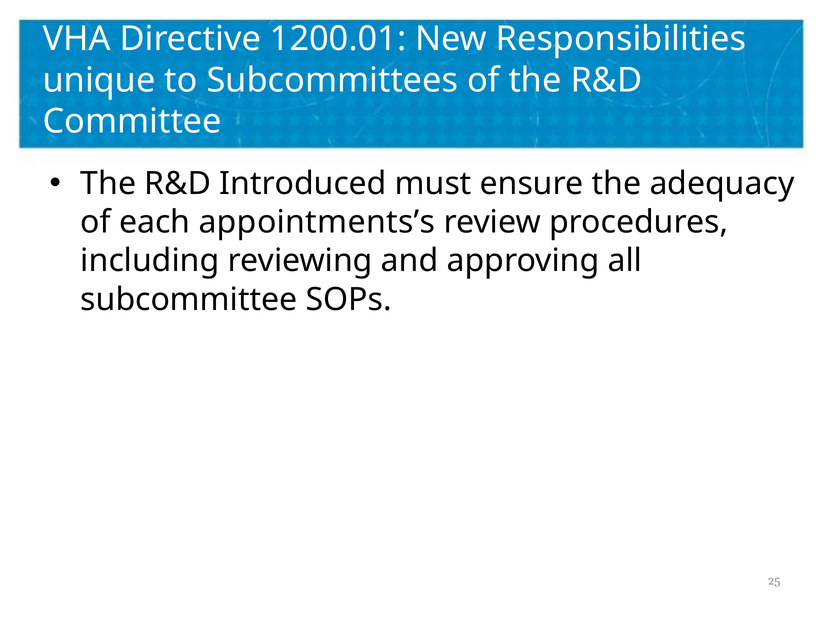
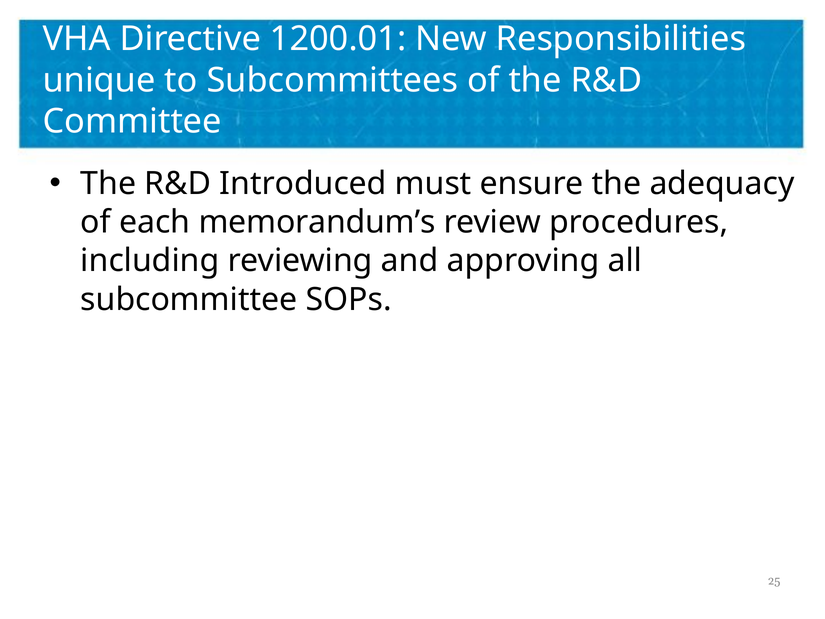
appointments’s: appointments’s -> memorandum’s
